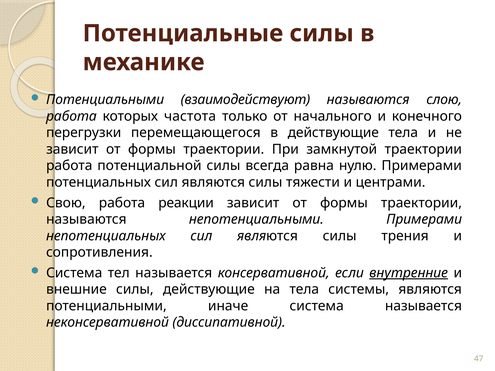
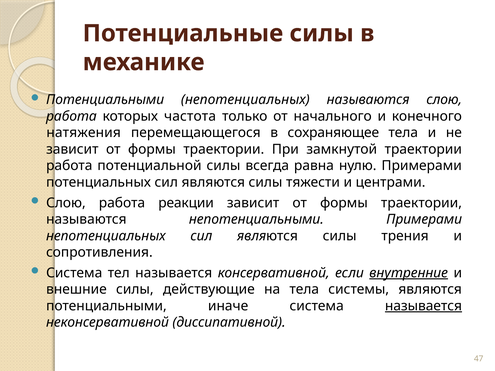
Потенциальными взаимодействуют: взаимодействуют -> непотенциальных
перегрузки: перегрузки -> натяжения
в действующие: действующие -> сохраняющее
Свою at (66, 203): Свою -> Слою
называется at (423, 306) underline: none -> present
